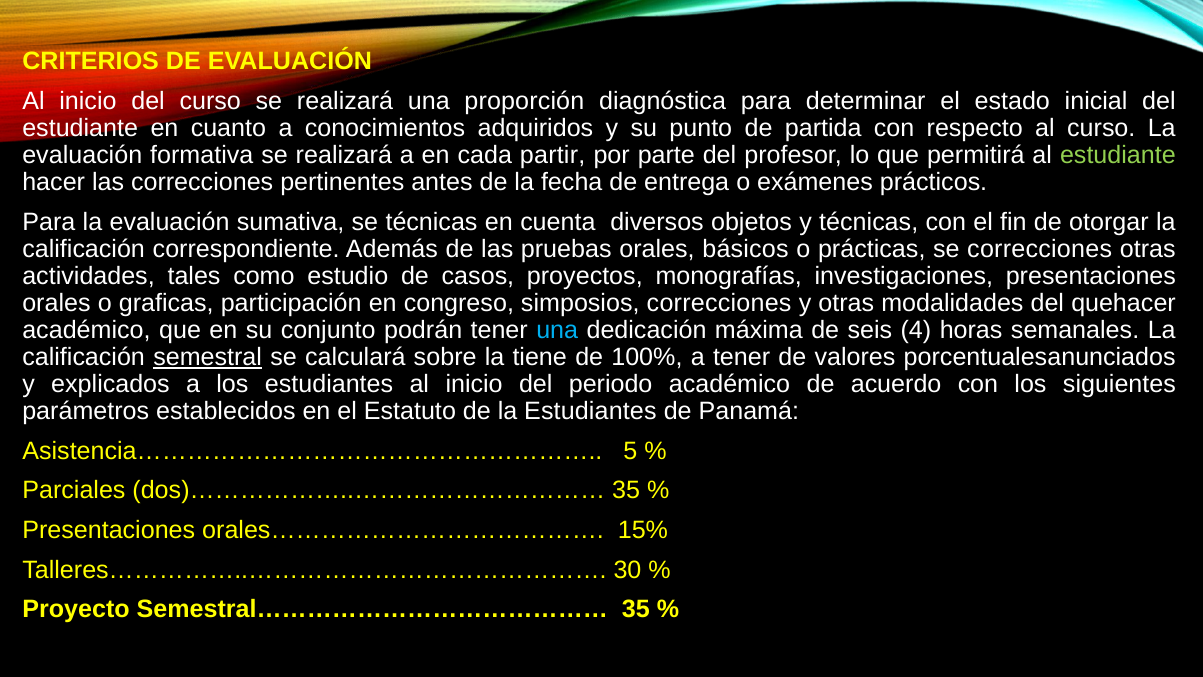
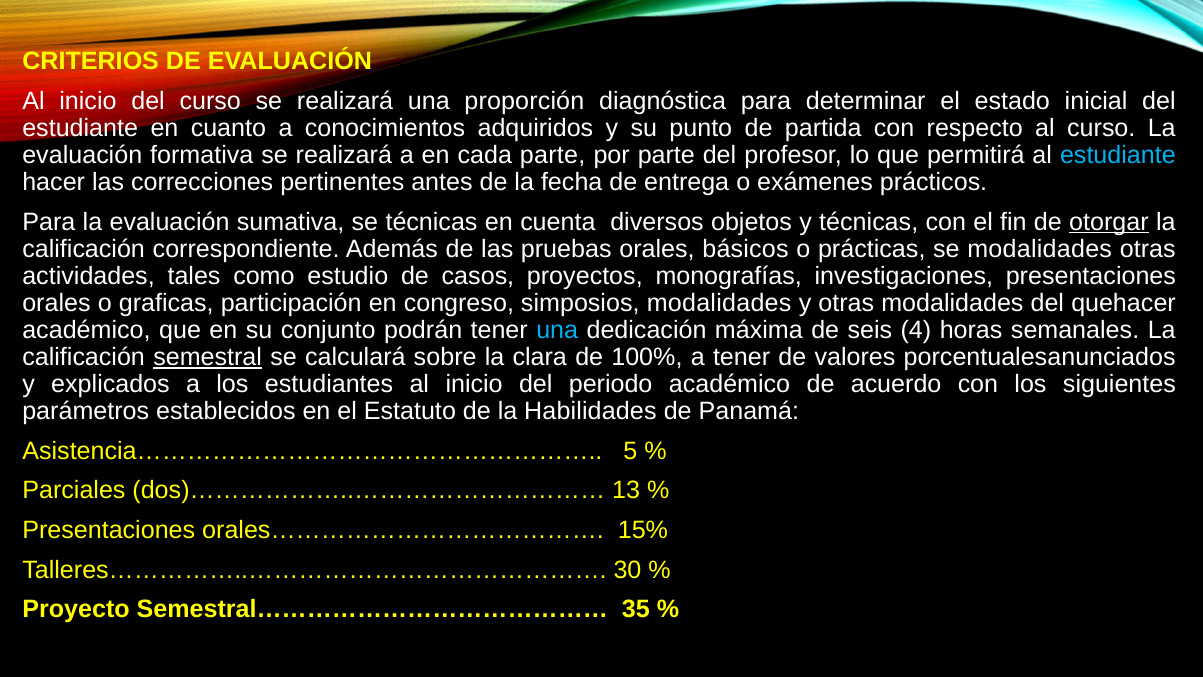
cada partir: partir -> parte
estudiante at (1118, 155) colour: light green -> light blue
otorgar underline: none -> present
se correcciones: correcciones -> modalidades
simposios correcciones: correcciones -> modalidades
tiene: tiene -> clara
la Estudiantes: Estudiantes -> Habilidades
dos)………………..………………………… 35: 35 -> 13
